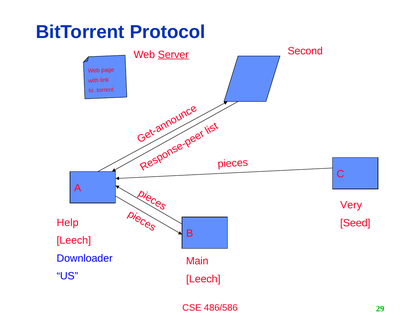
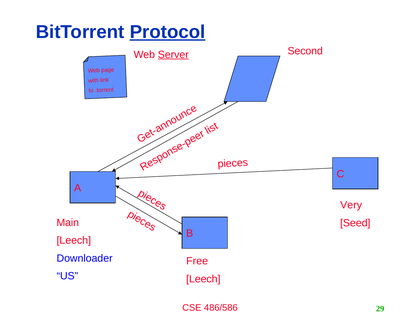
Protocol underline: none -> present
Help: Help -> Main
Main: Main -> Free
